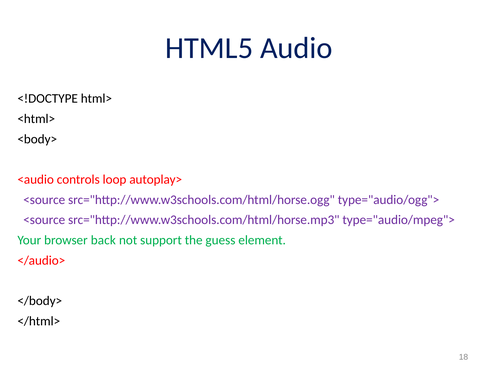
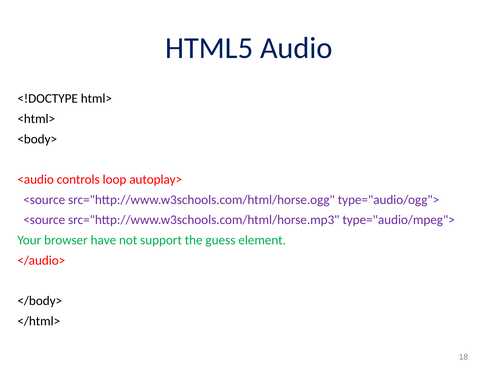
back: back -> have
